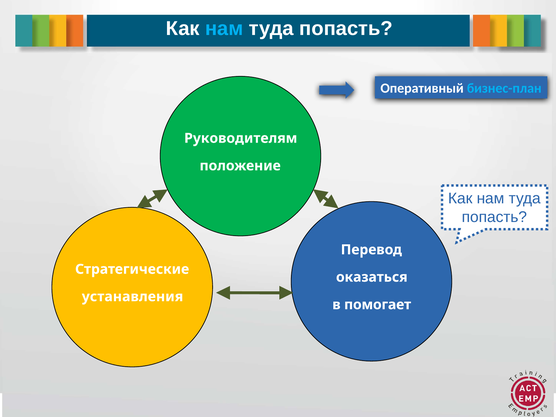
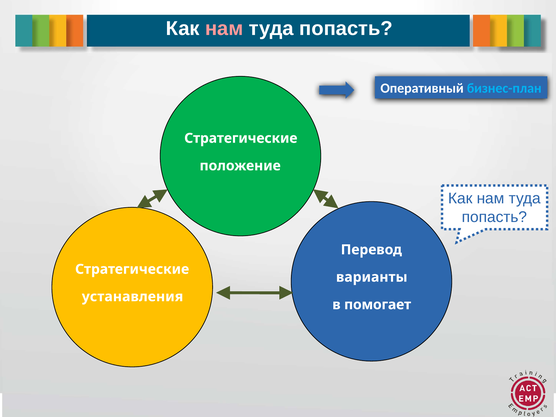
нам at (224, 28) colour: light blue -> pink
Руководителям at (241, 138): Руководителям -> Стратегические
оказаться: оказаться -> варианты
